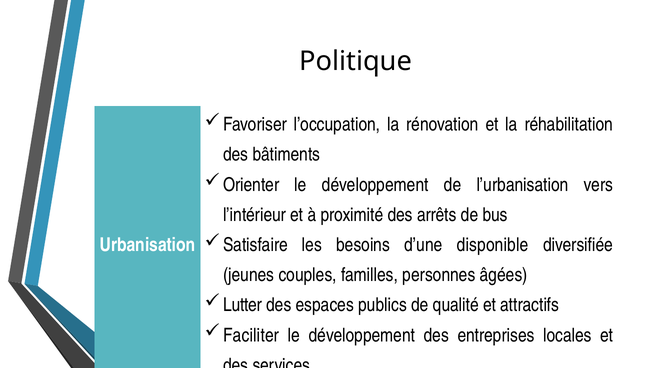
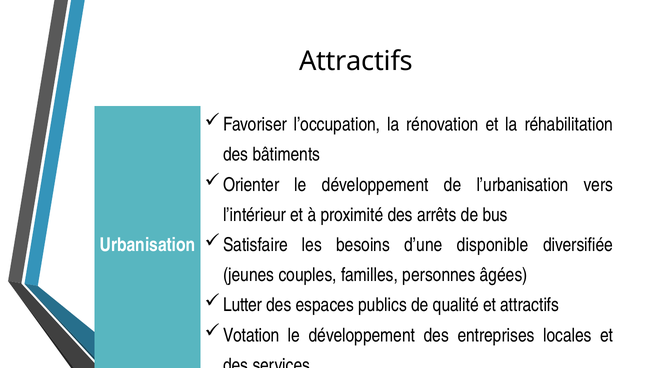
Politique at (356, 61): Politique -> Attractifs
Faciliter: Faciliter -> Votation
